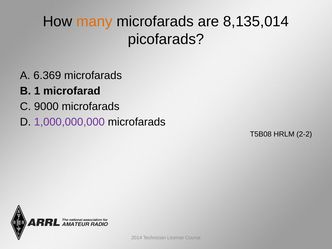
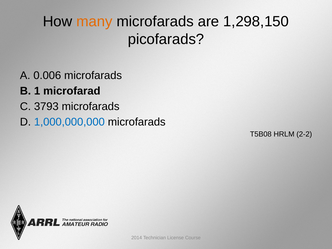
8,135,014: 8,135,014 -> 1,298,150
6.369: 6.369 -> 0.006
9000: 9000 -> 3793
1,000,000,000 colour: purple -> blue
